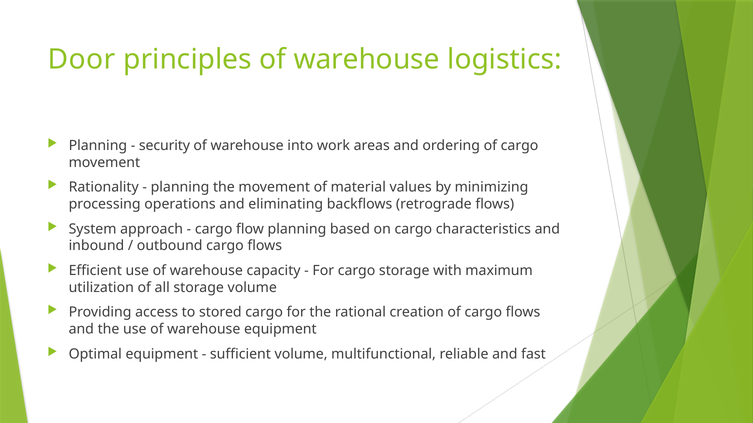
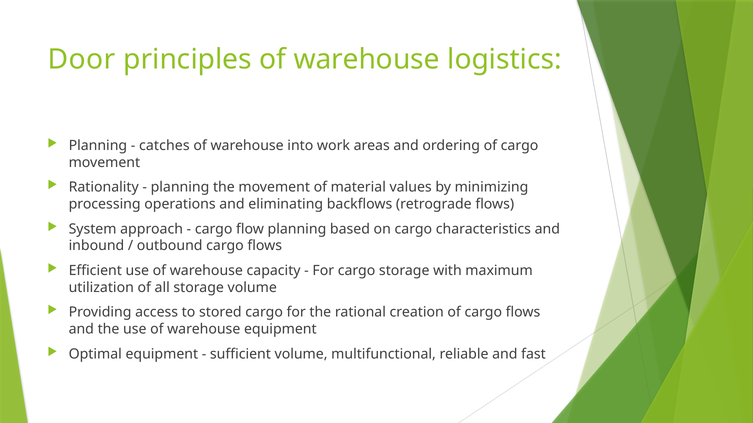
security: security -> catches
